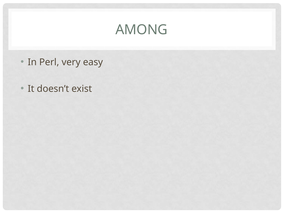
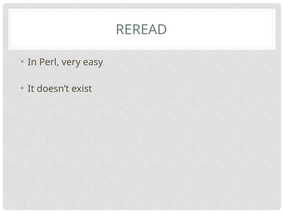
AMONG: AMONG -> REREAD
